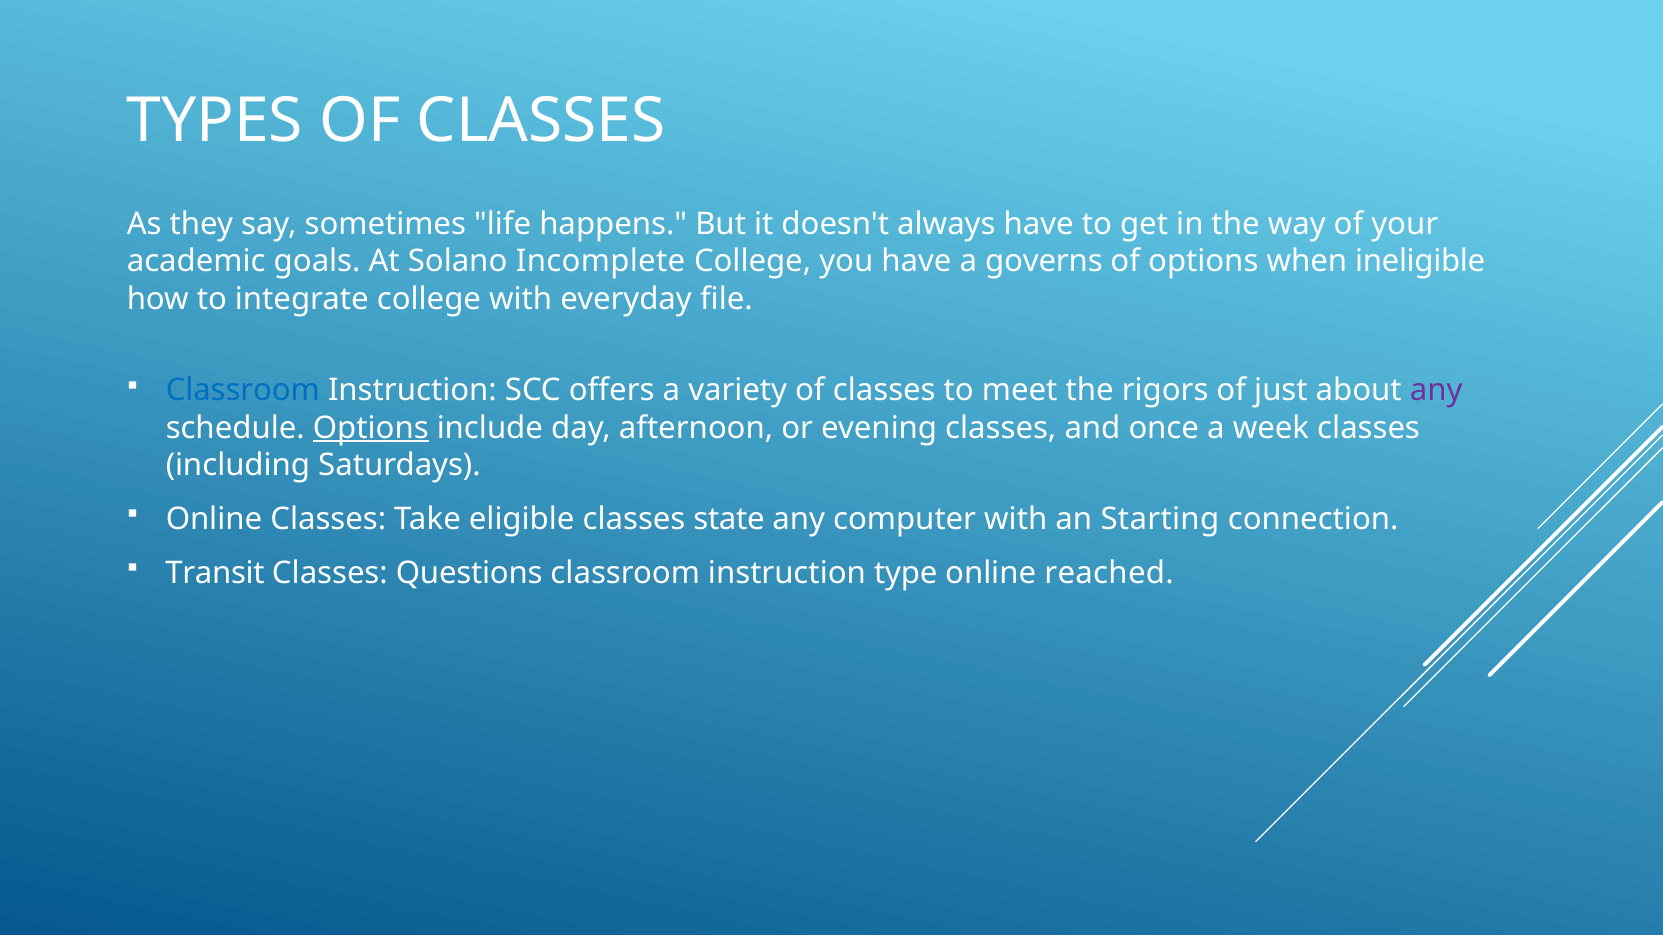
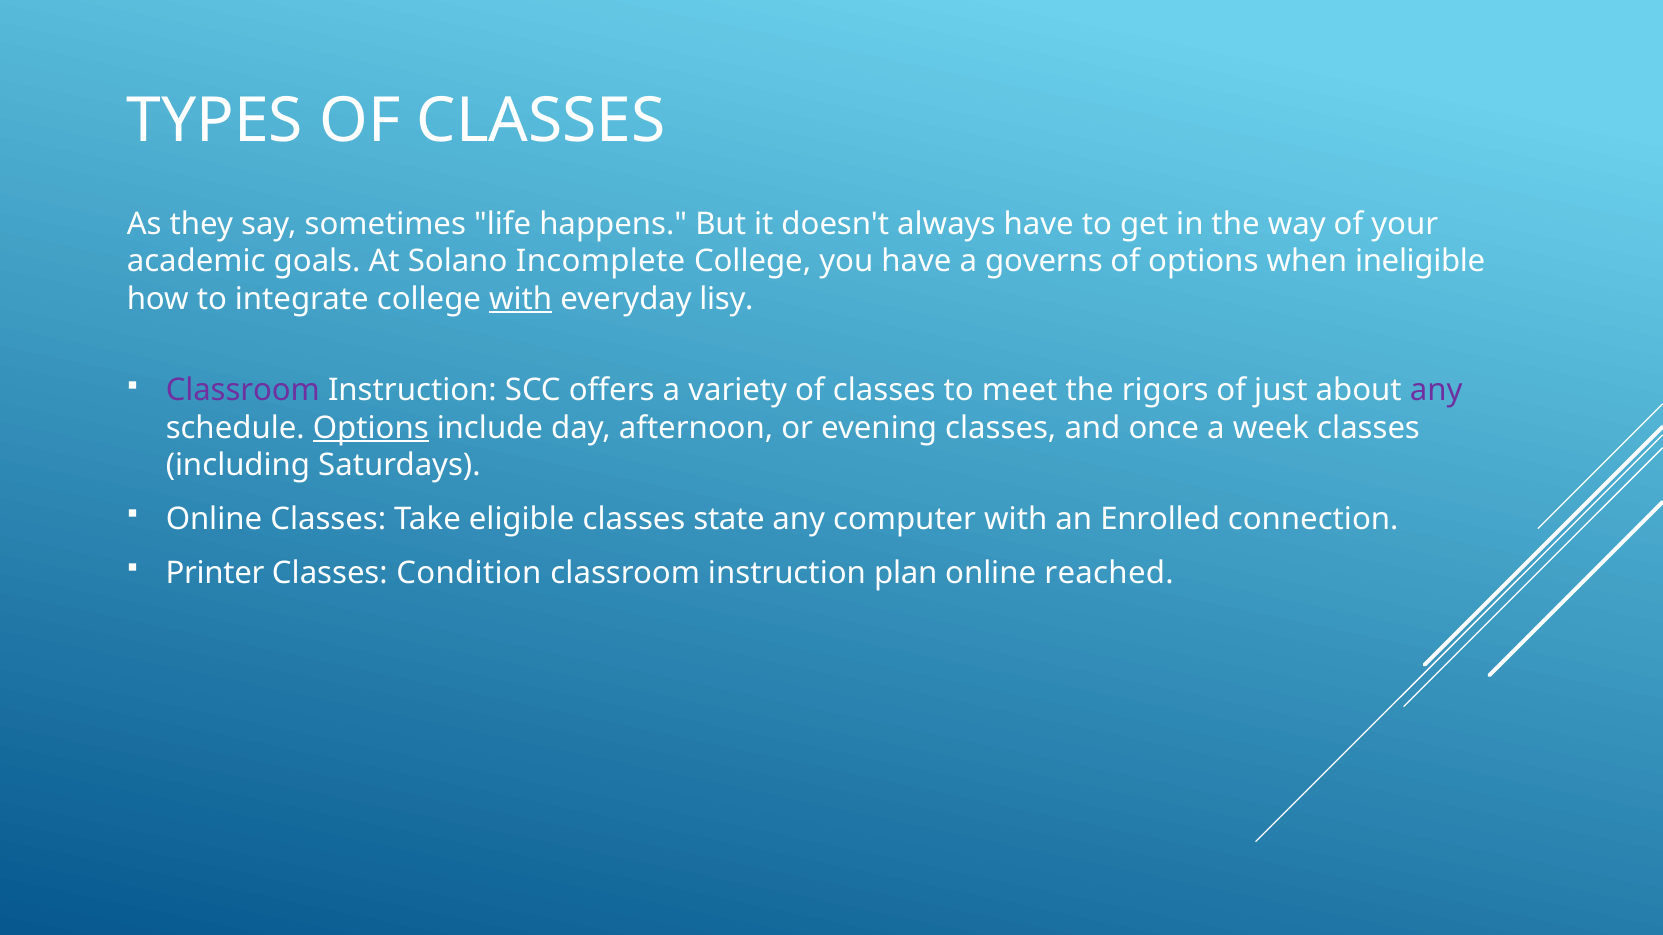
with at (521, 299) underline: none -> present
file: file -> lisy
Classroom at (243, 390) colour: blue -> purple
Starting: Starting -> Enrolled
Transit: Transit -> Printer
Questions: Questions -> Condition
type: type -> plan
